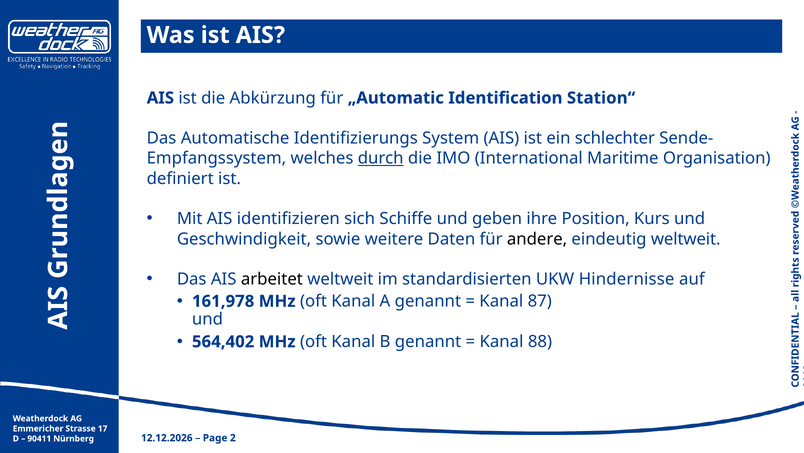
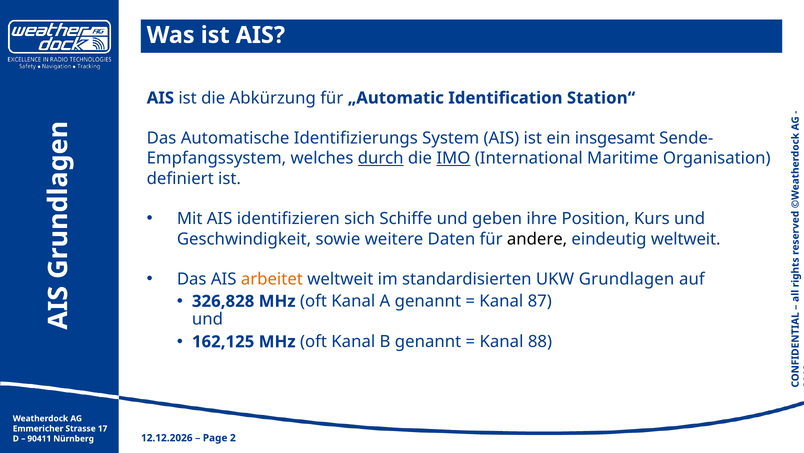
schlechter: schlechter -> insgesamt
IMO underline: none -> present
arbeitet colour: black -> orange
Hindernisse: Hindernisse -> Grundlagen
161,978: 161,978 -> 326,828
564,402: 564,402 -> 162,125
